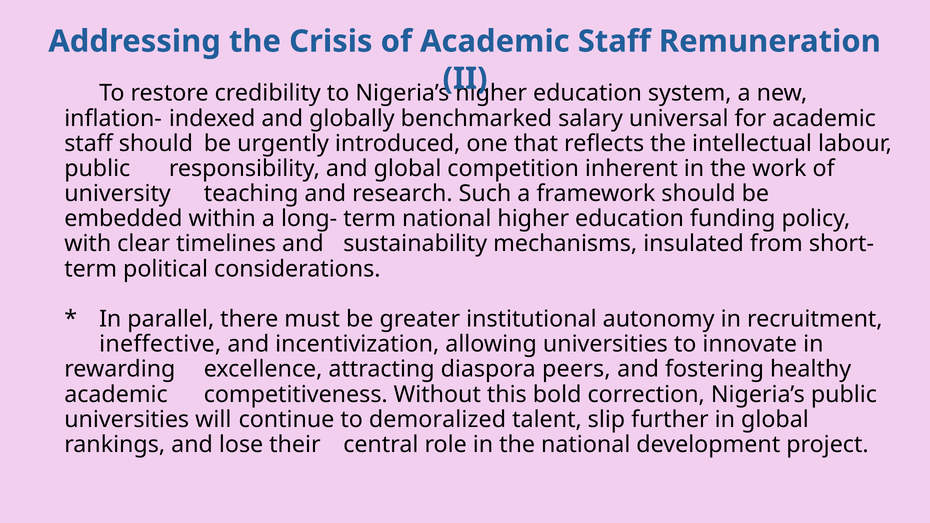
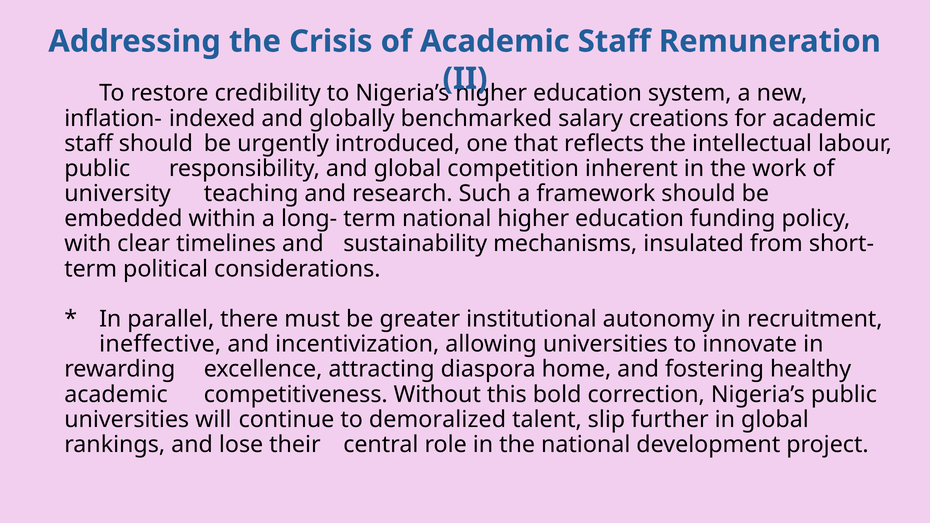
universal: universal -> creations
peers: peers -> home
